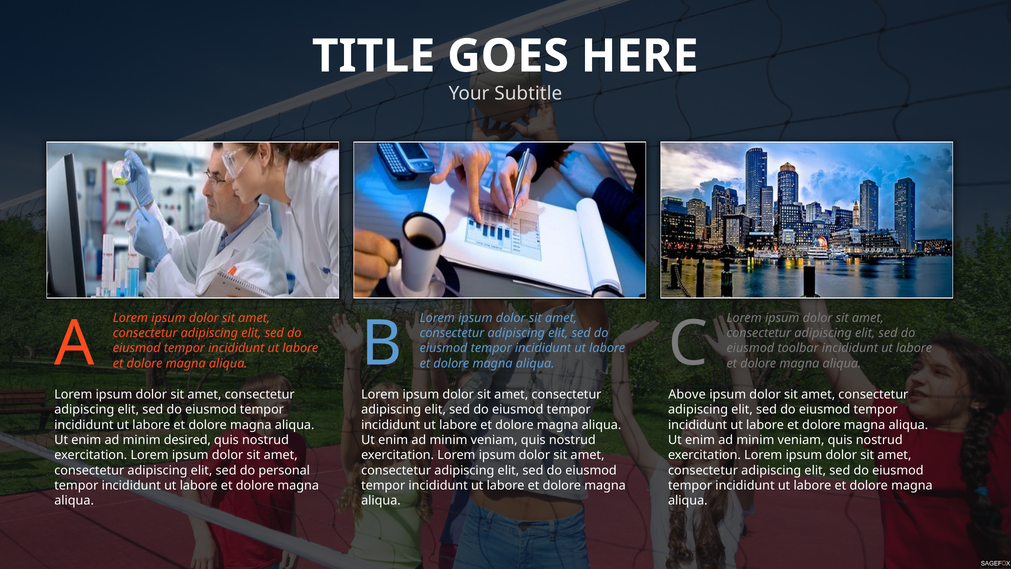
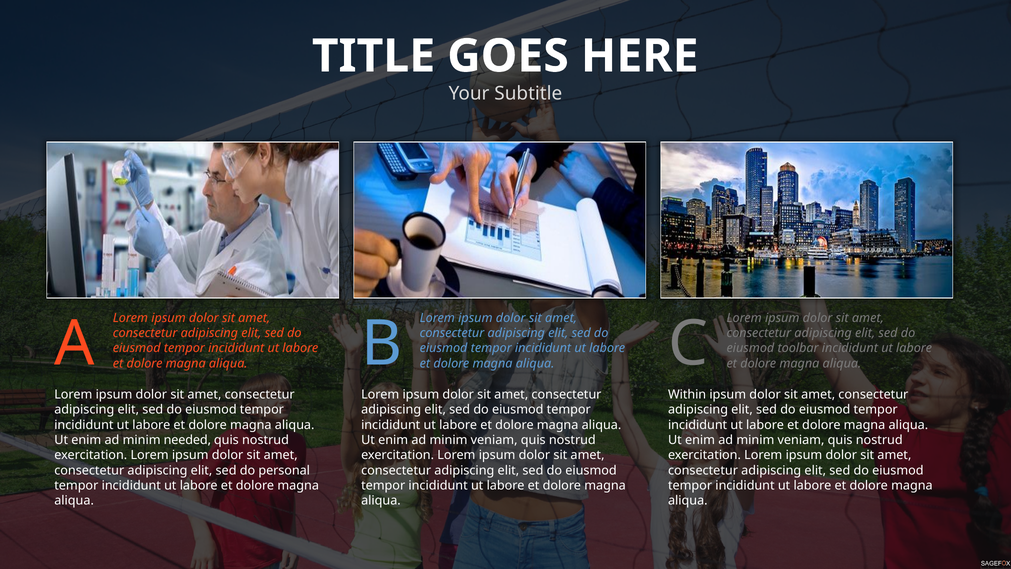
Above: Above -> Within
desired: desired -> needed
